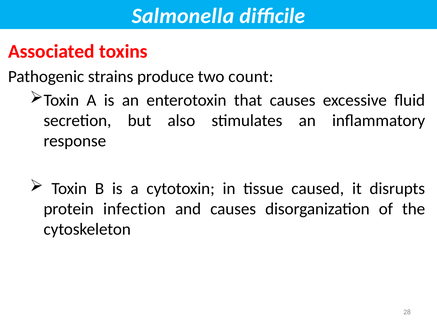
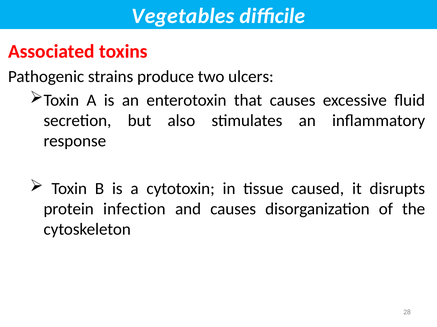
Salmonella: Salmonella -> Vegetables
count: count -> ulcers
